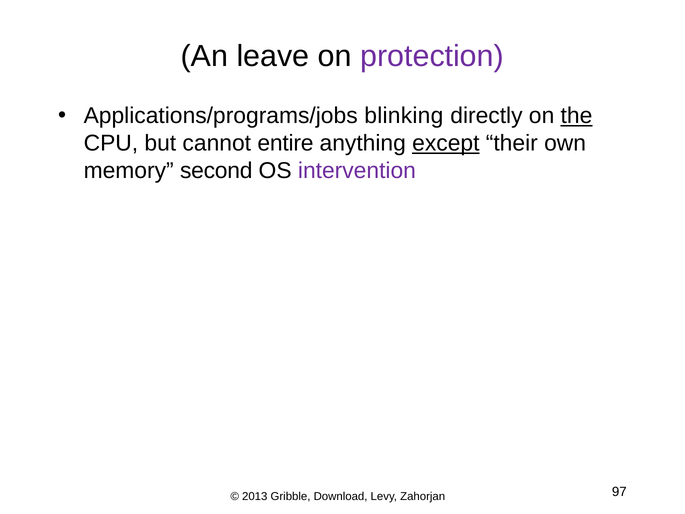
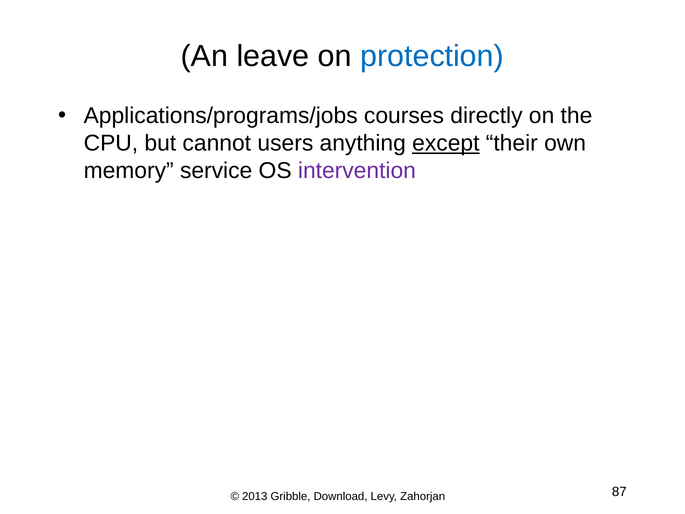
protection colour: purple -> blue
blinking: blinking -> courses
the underline: present -> none
entire: entire -> users
second: second -> service
97: 97 -> 87
